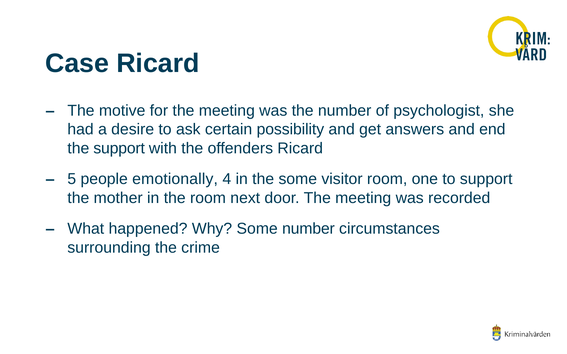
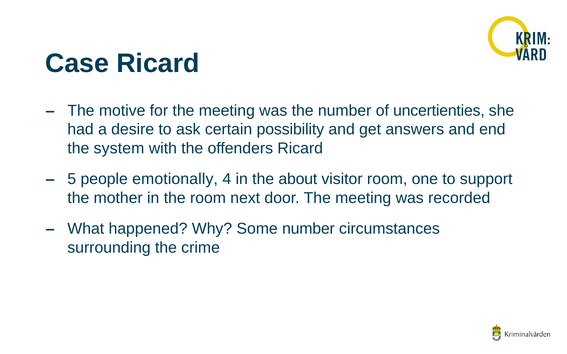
psychologist: psychologist -> uncertienties
the support: support -> system
the some: some -> about
